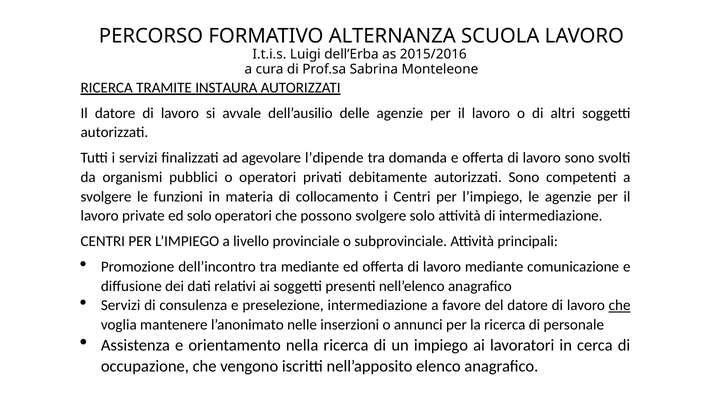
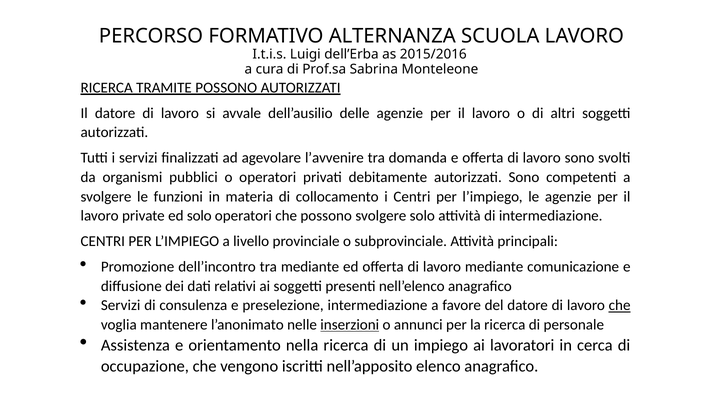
TRAMITE INSTAURA: INSTAURA -> POSSONO
l’dipende: l’dipende -> l’avvenire
inserzioni underline: none -> present
